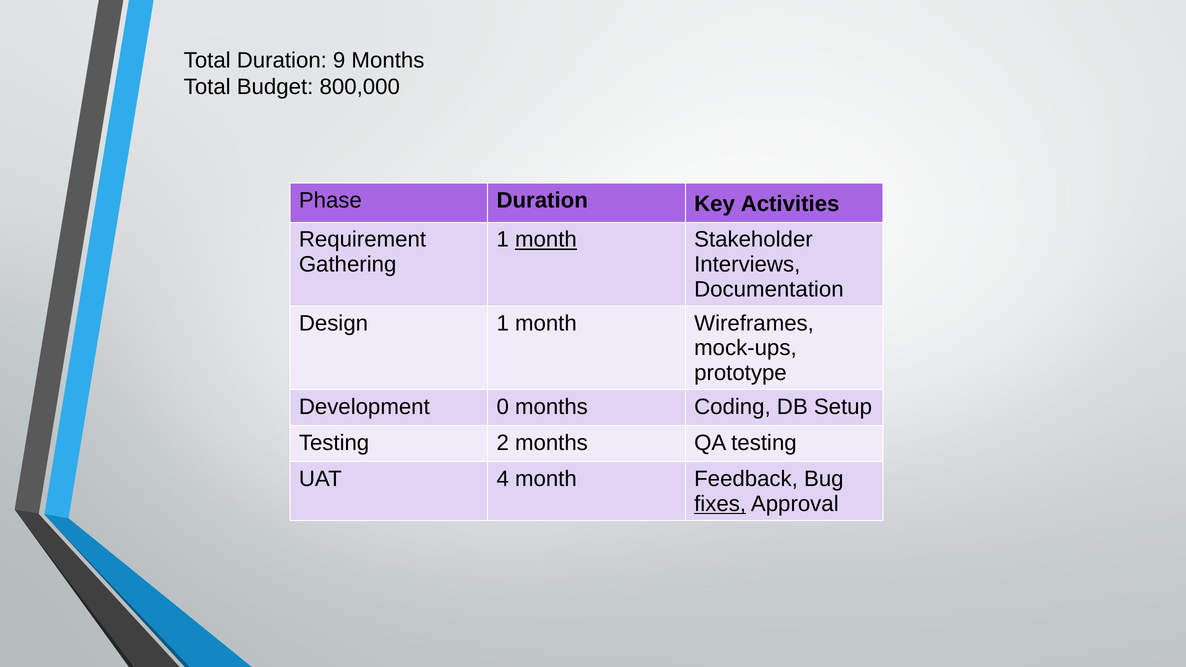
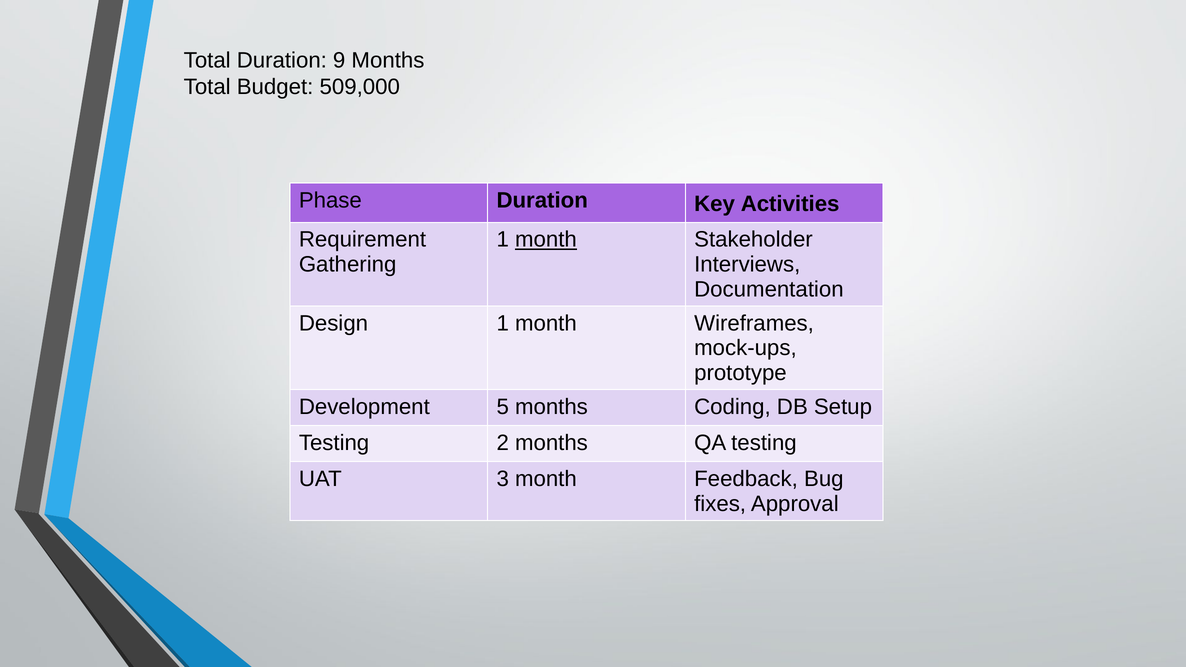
800,000: 800,000 -> 509,000
0: 0 -> 5
4: 4 -> 3
fixes underline: present -> none
